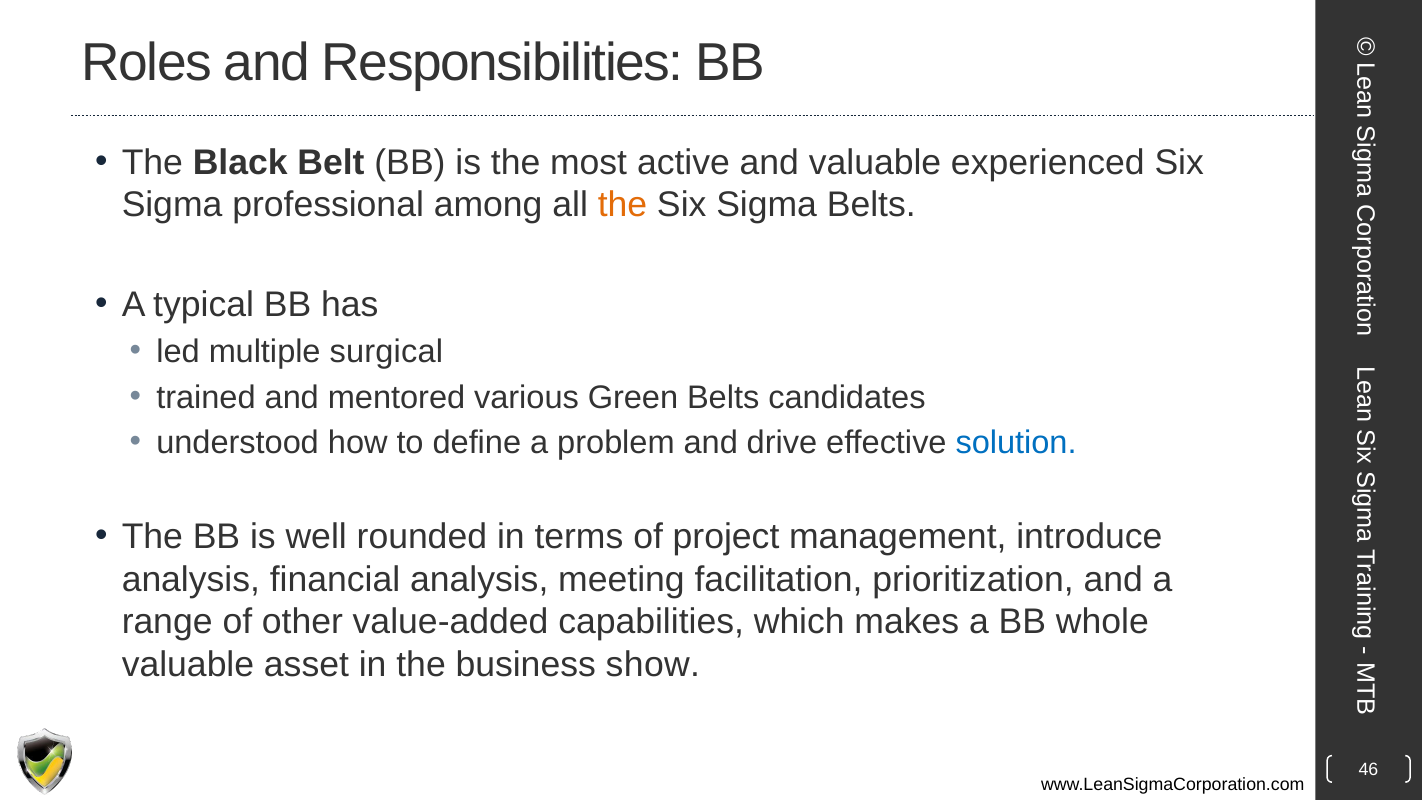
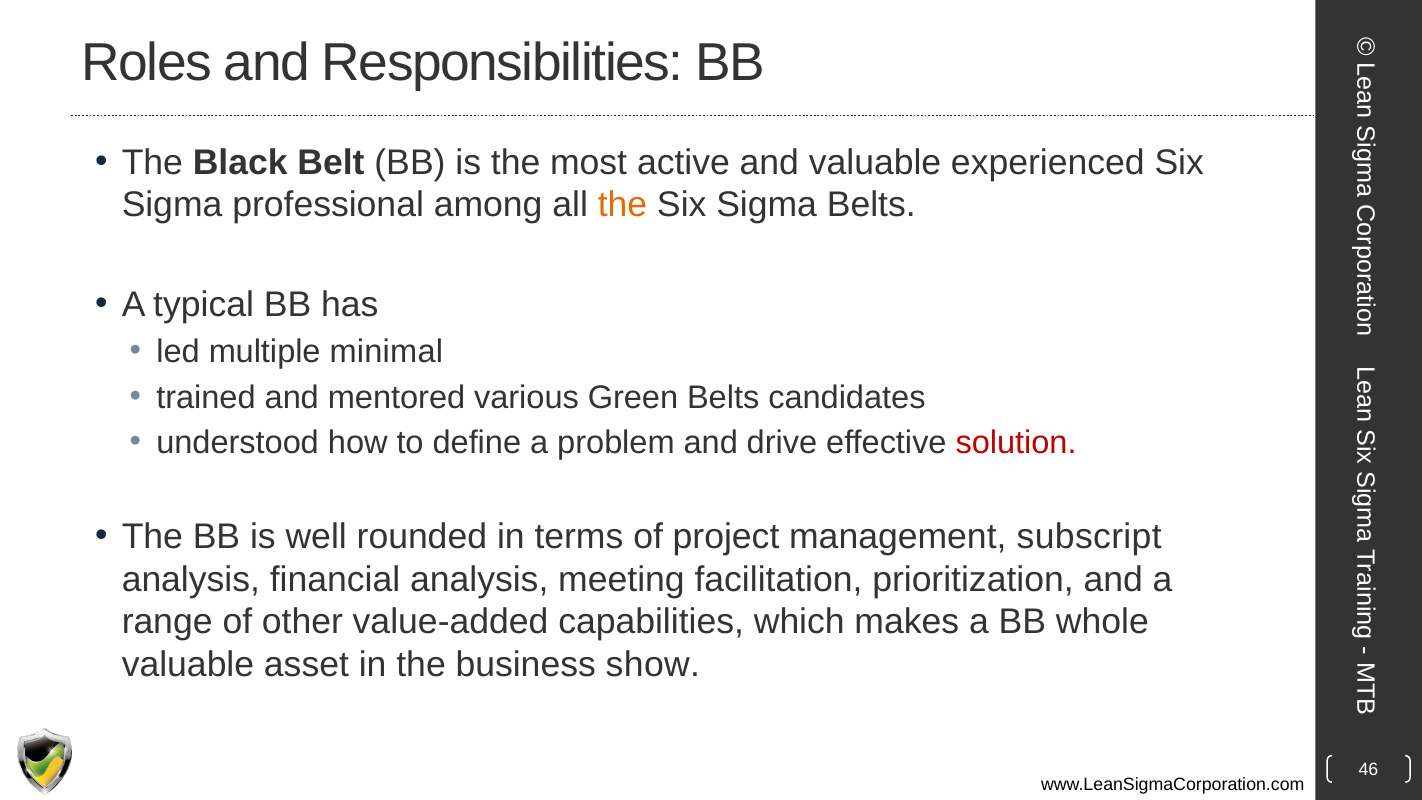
surgical: surgical -> minimal
solution colour: blue -> red
introduce: introduce -> subscript
